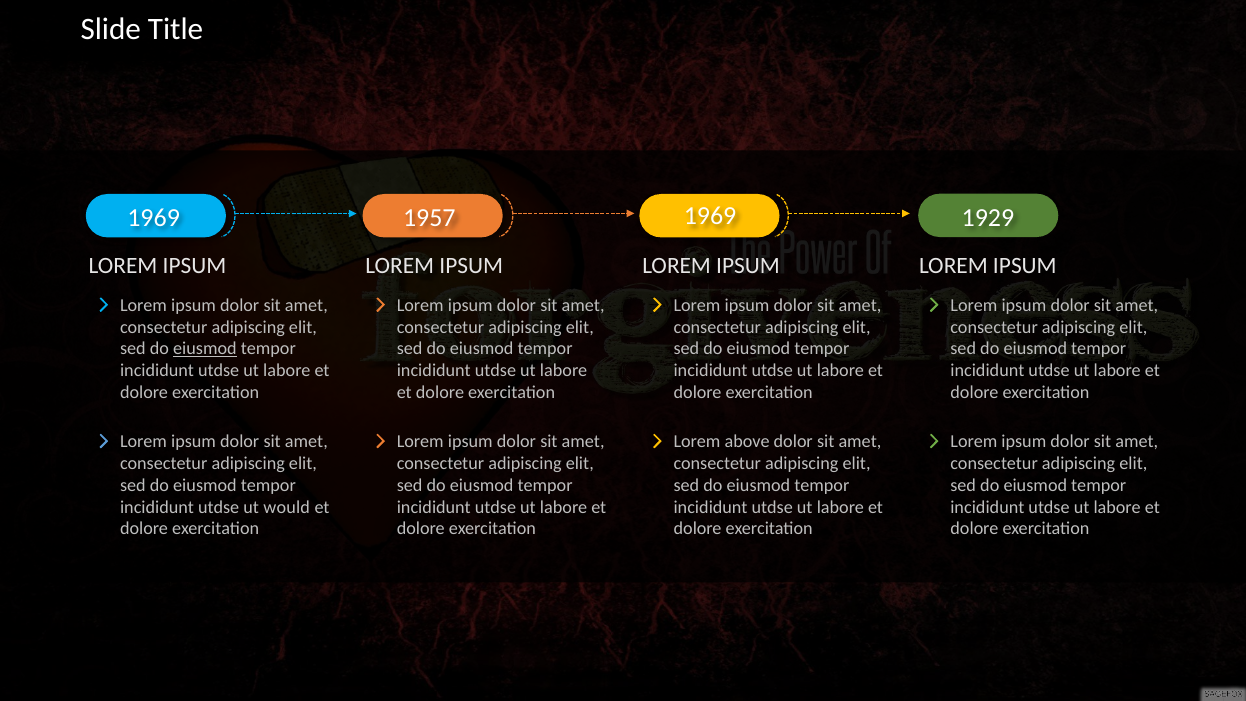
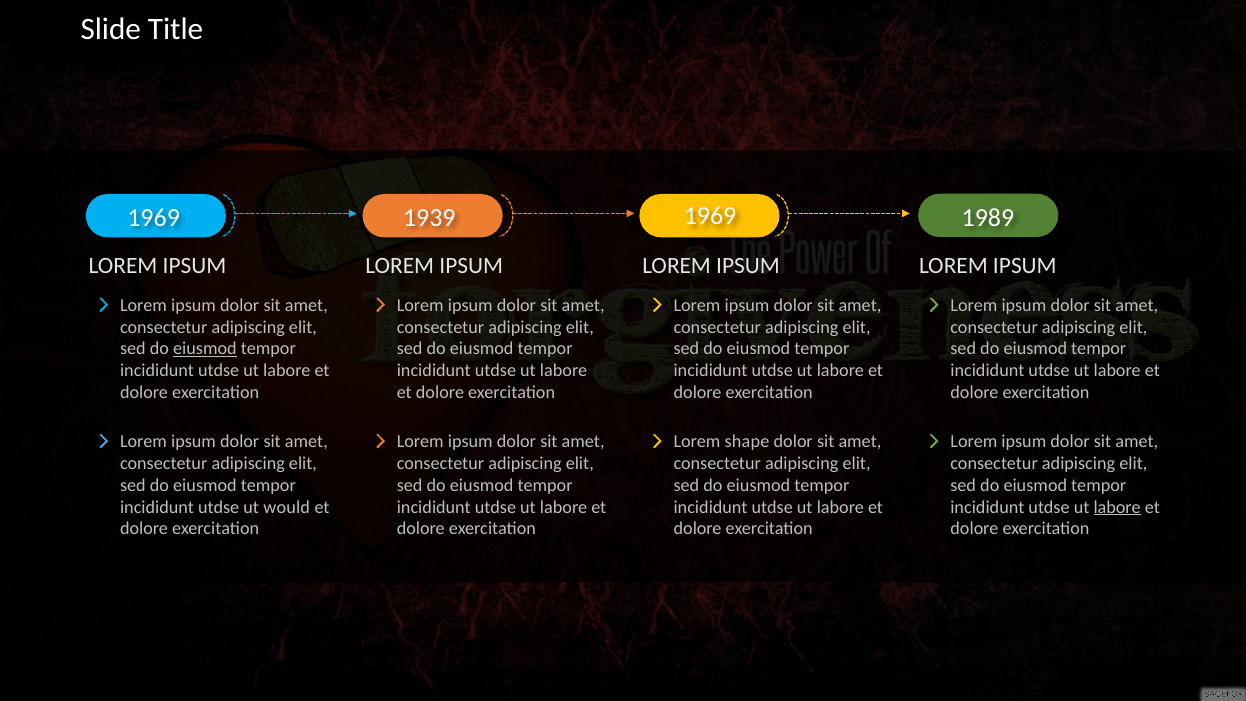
1957: 1957 -> 1939
1929: 1929 -> 1989
above: above -> shape
labore at (1117, 507) underline: none -> present
